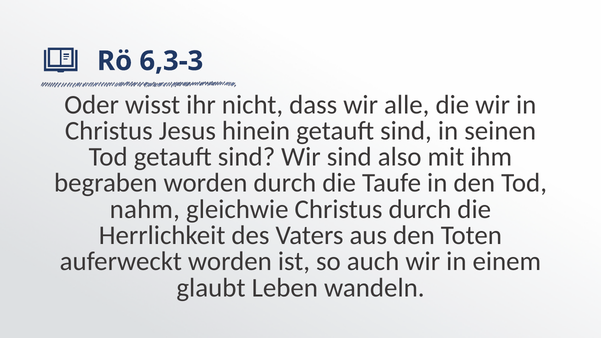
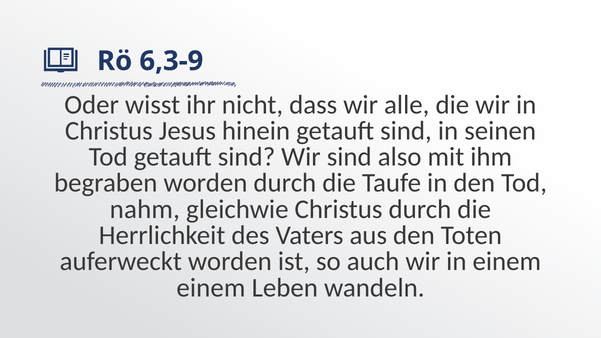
6,3-3: 6,3-3 -> 6,3-9
glaubt at (211, 288): glaubt -> einem
